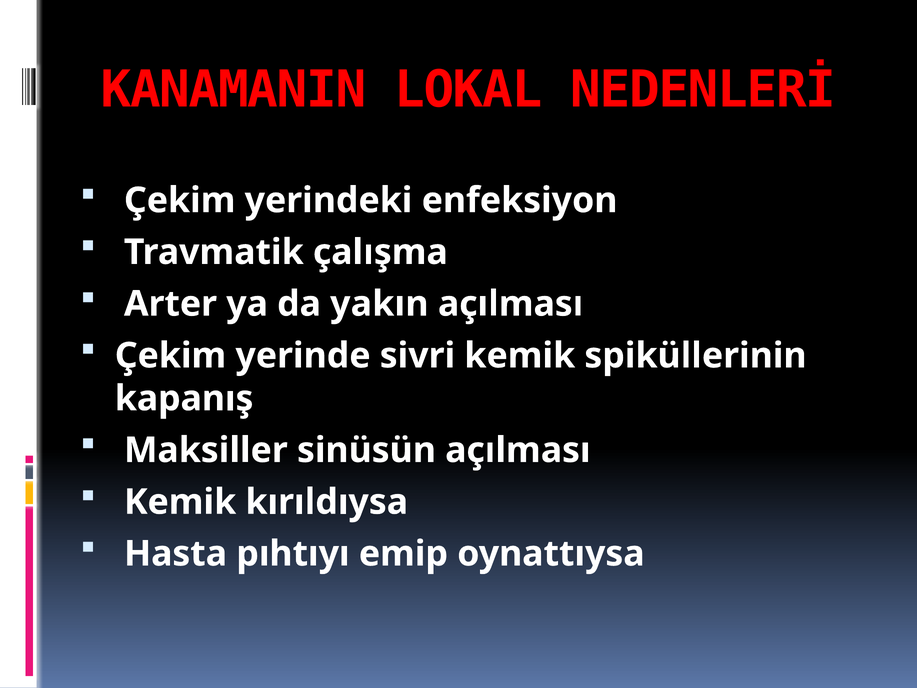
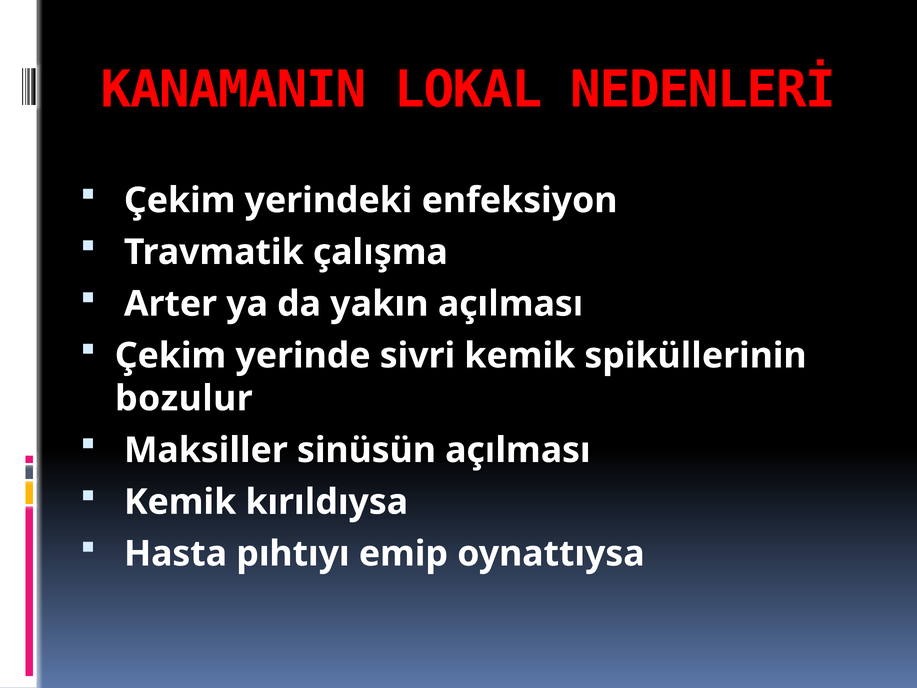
kapanış: kapanış -> bozulur
